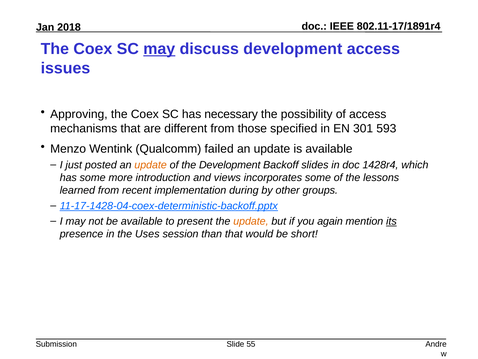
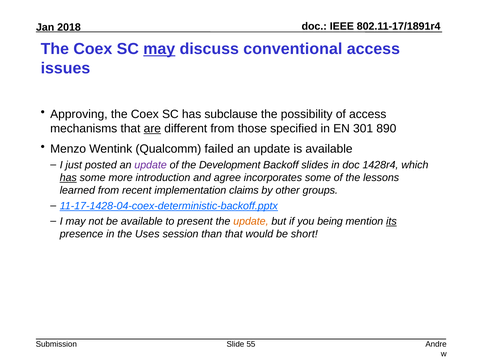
discuss development: development -> conventional
necessary: necessary -> subclause
are underline: none -> present
593: 593 -> 890
update at (151, 165) colour: orange -> purple
has at (68, 177) underline: none -> present
views: views -> agree
during: during -> claims
again: again -> being
